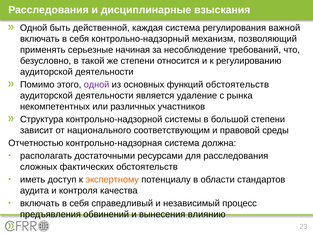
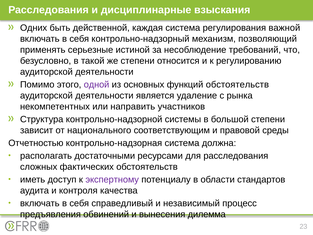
Одной at (34, 28): Одной -> Одних
начиная: начиная -> истиной
различных: различных -> направить
экспертному colour: orange -> purple
влиянию: влиянию -> дилемма
